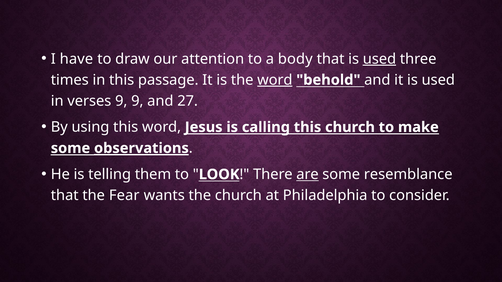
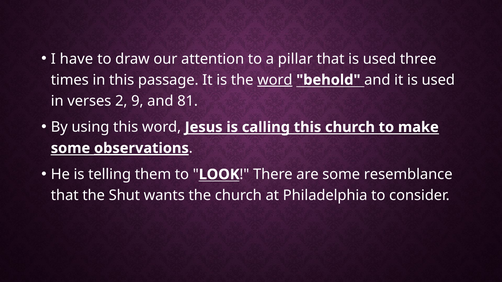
body: body -> pillar
used at (379, 59) underline: present -> none
verses 9: 9 -> 2
27: 27 -> 81
are underline: present -> none
Fear: Fear -> Shut
